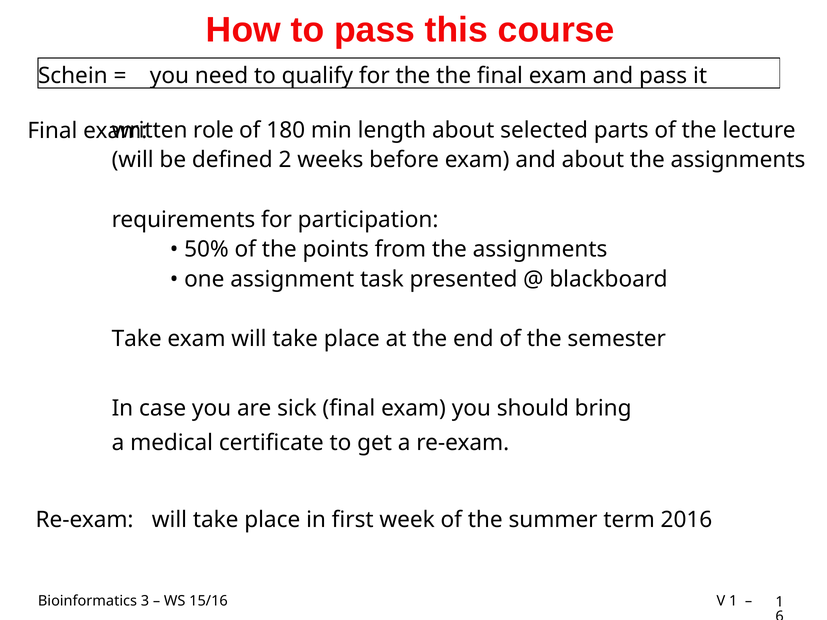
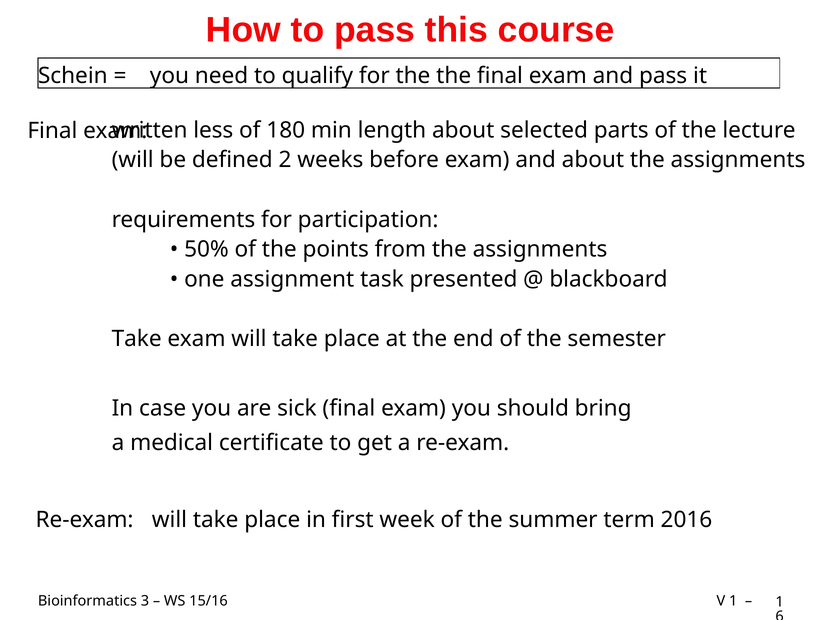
role: role -> less
